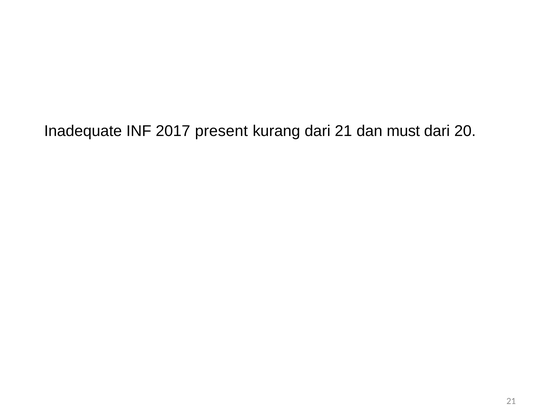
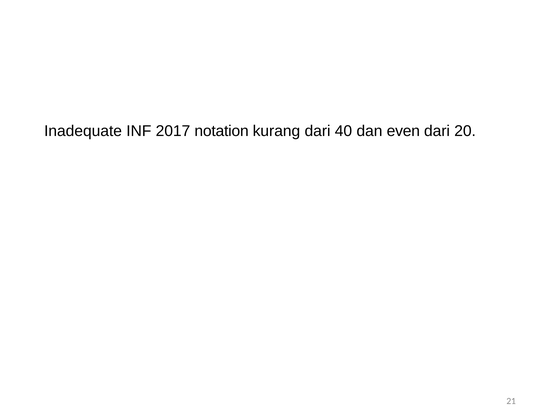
present: present -> notation
dari 21: 21 -> 40
must: must -> even
